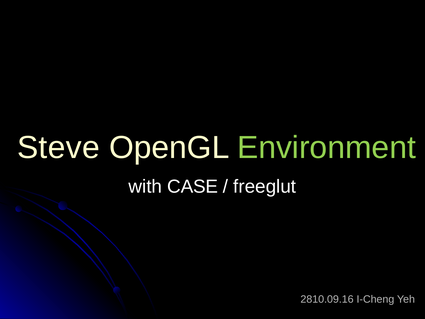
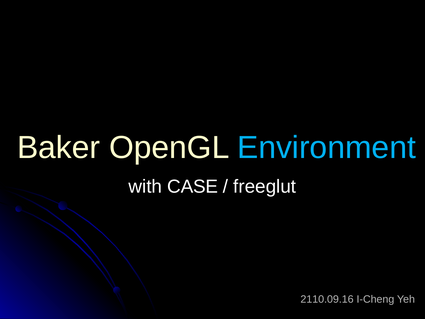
Steve: Steve -> Baker
Environment colour: light green -> light blue
2810.09.16: 2810.09.16 -> 2110.09.16
